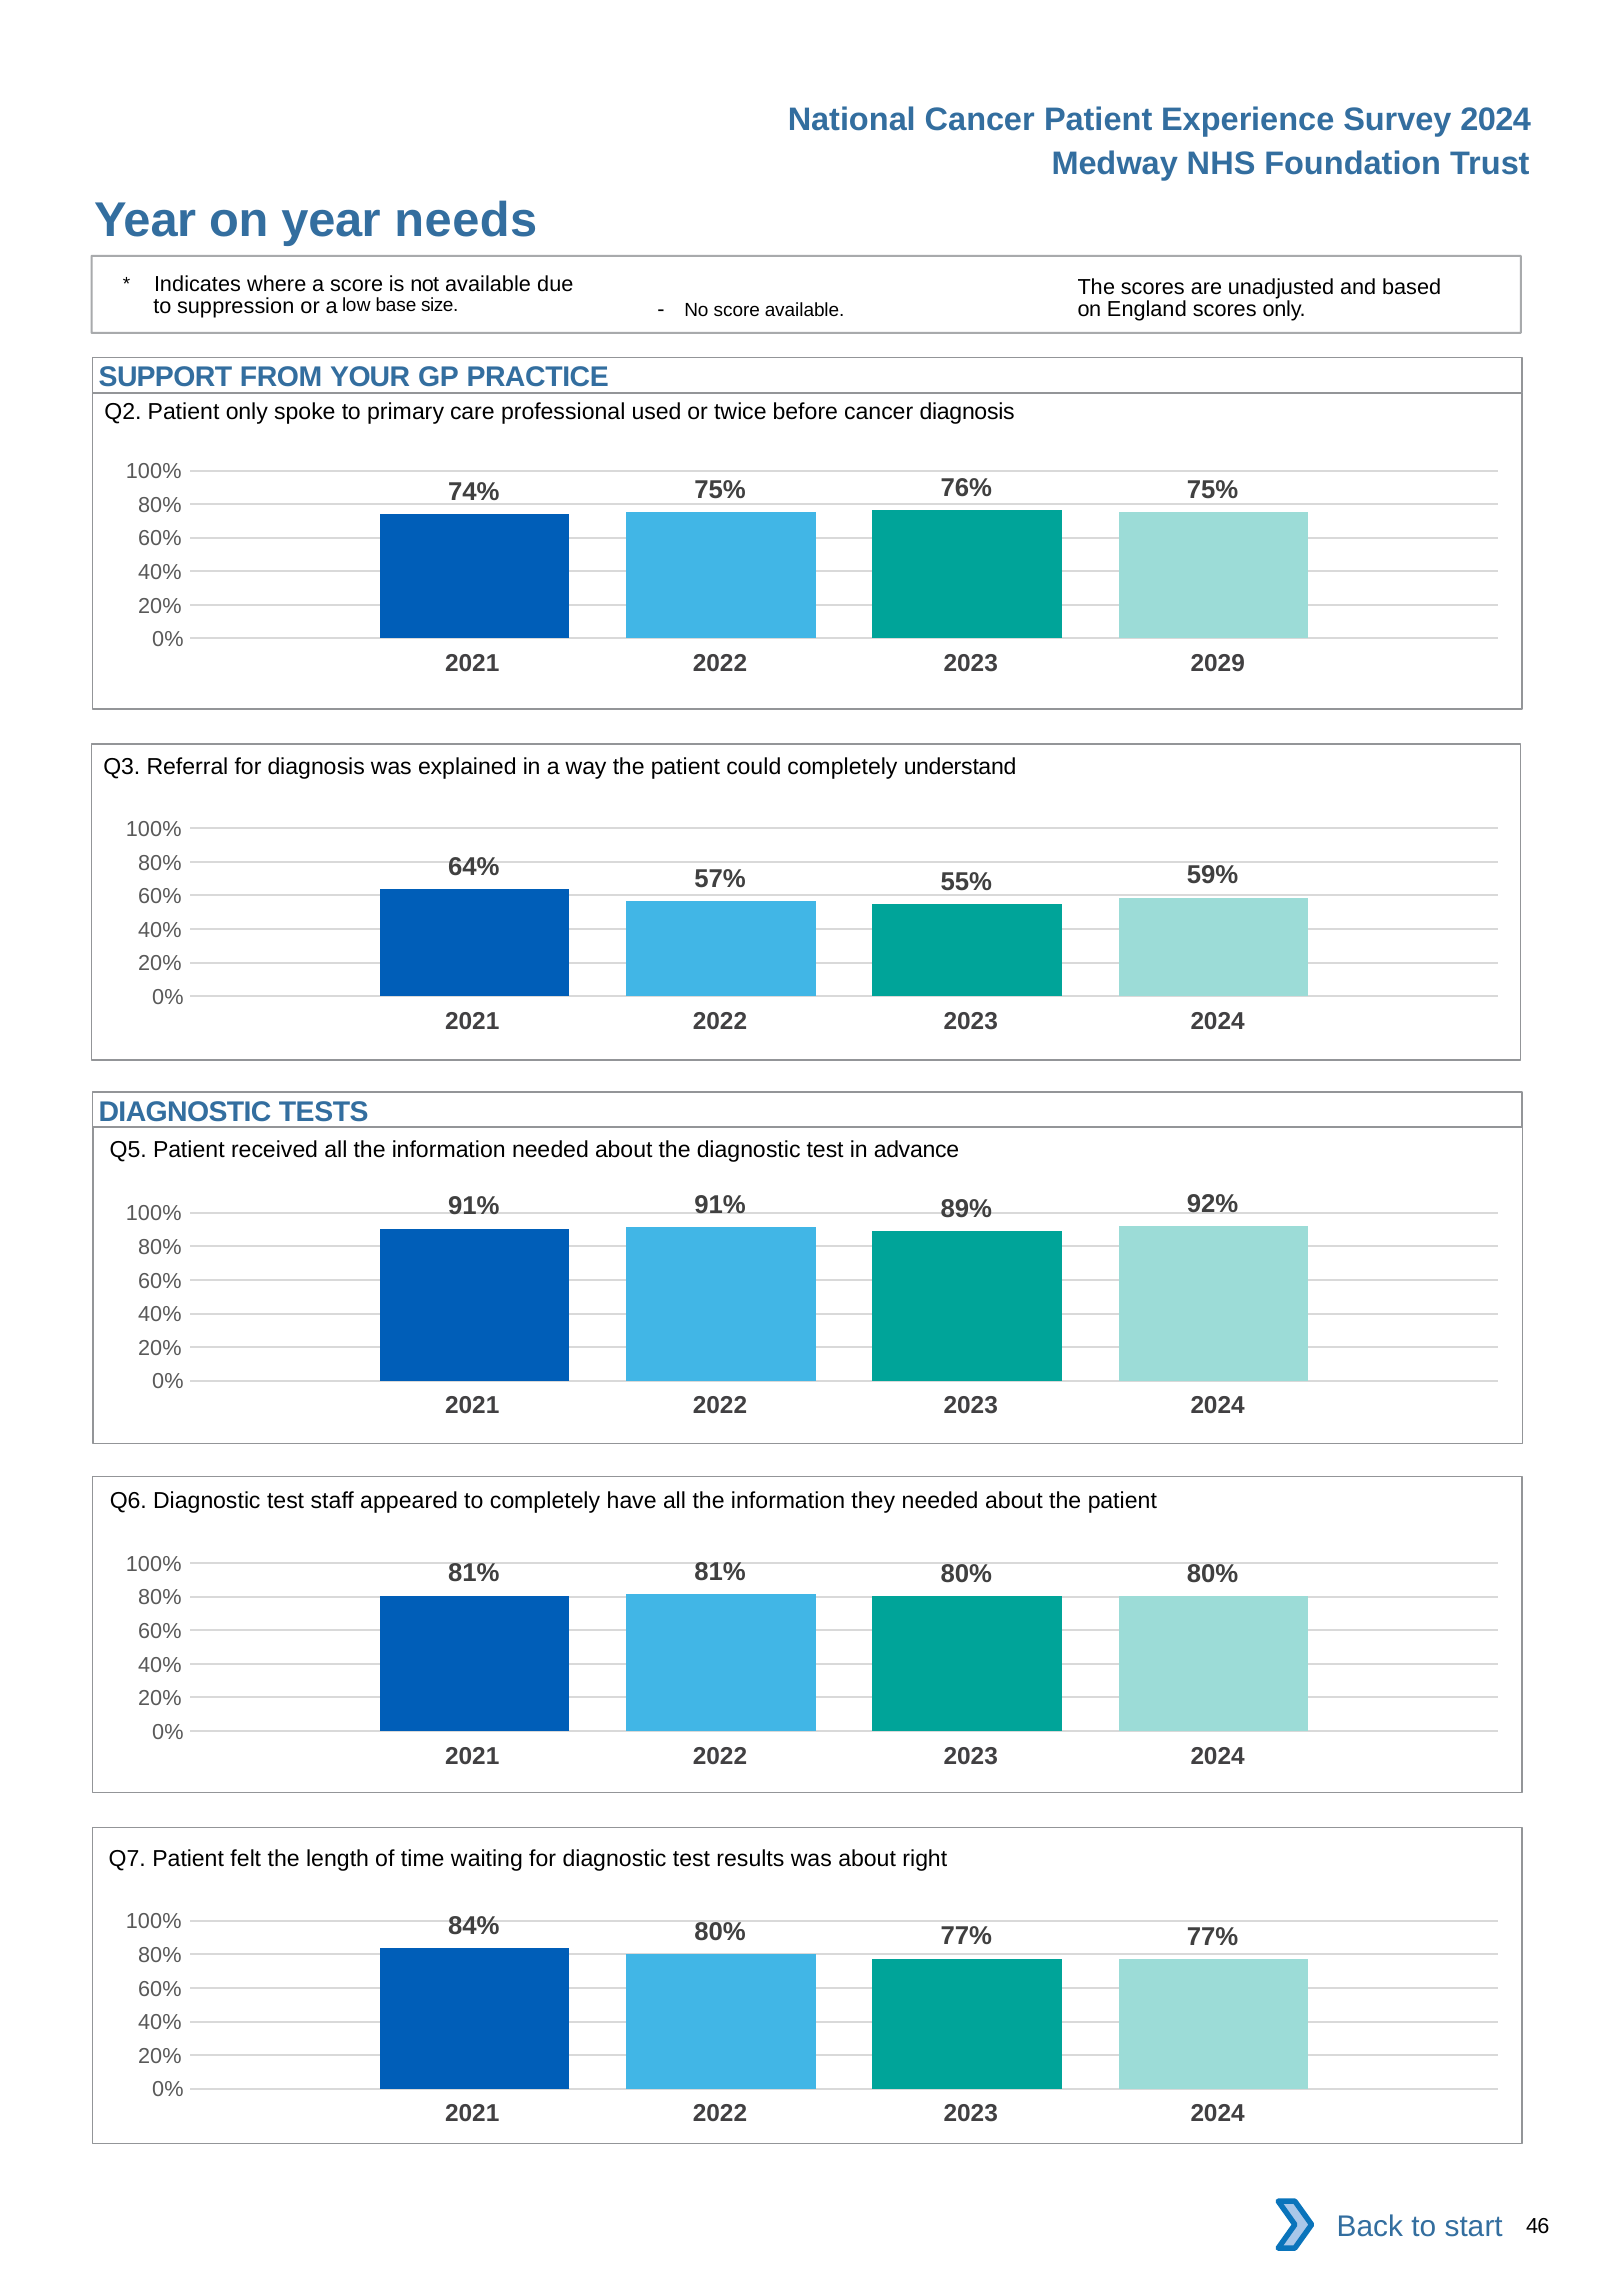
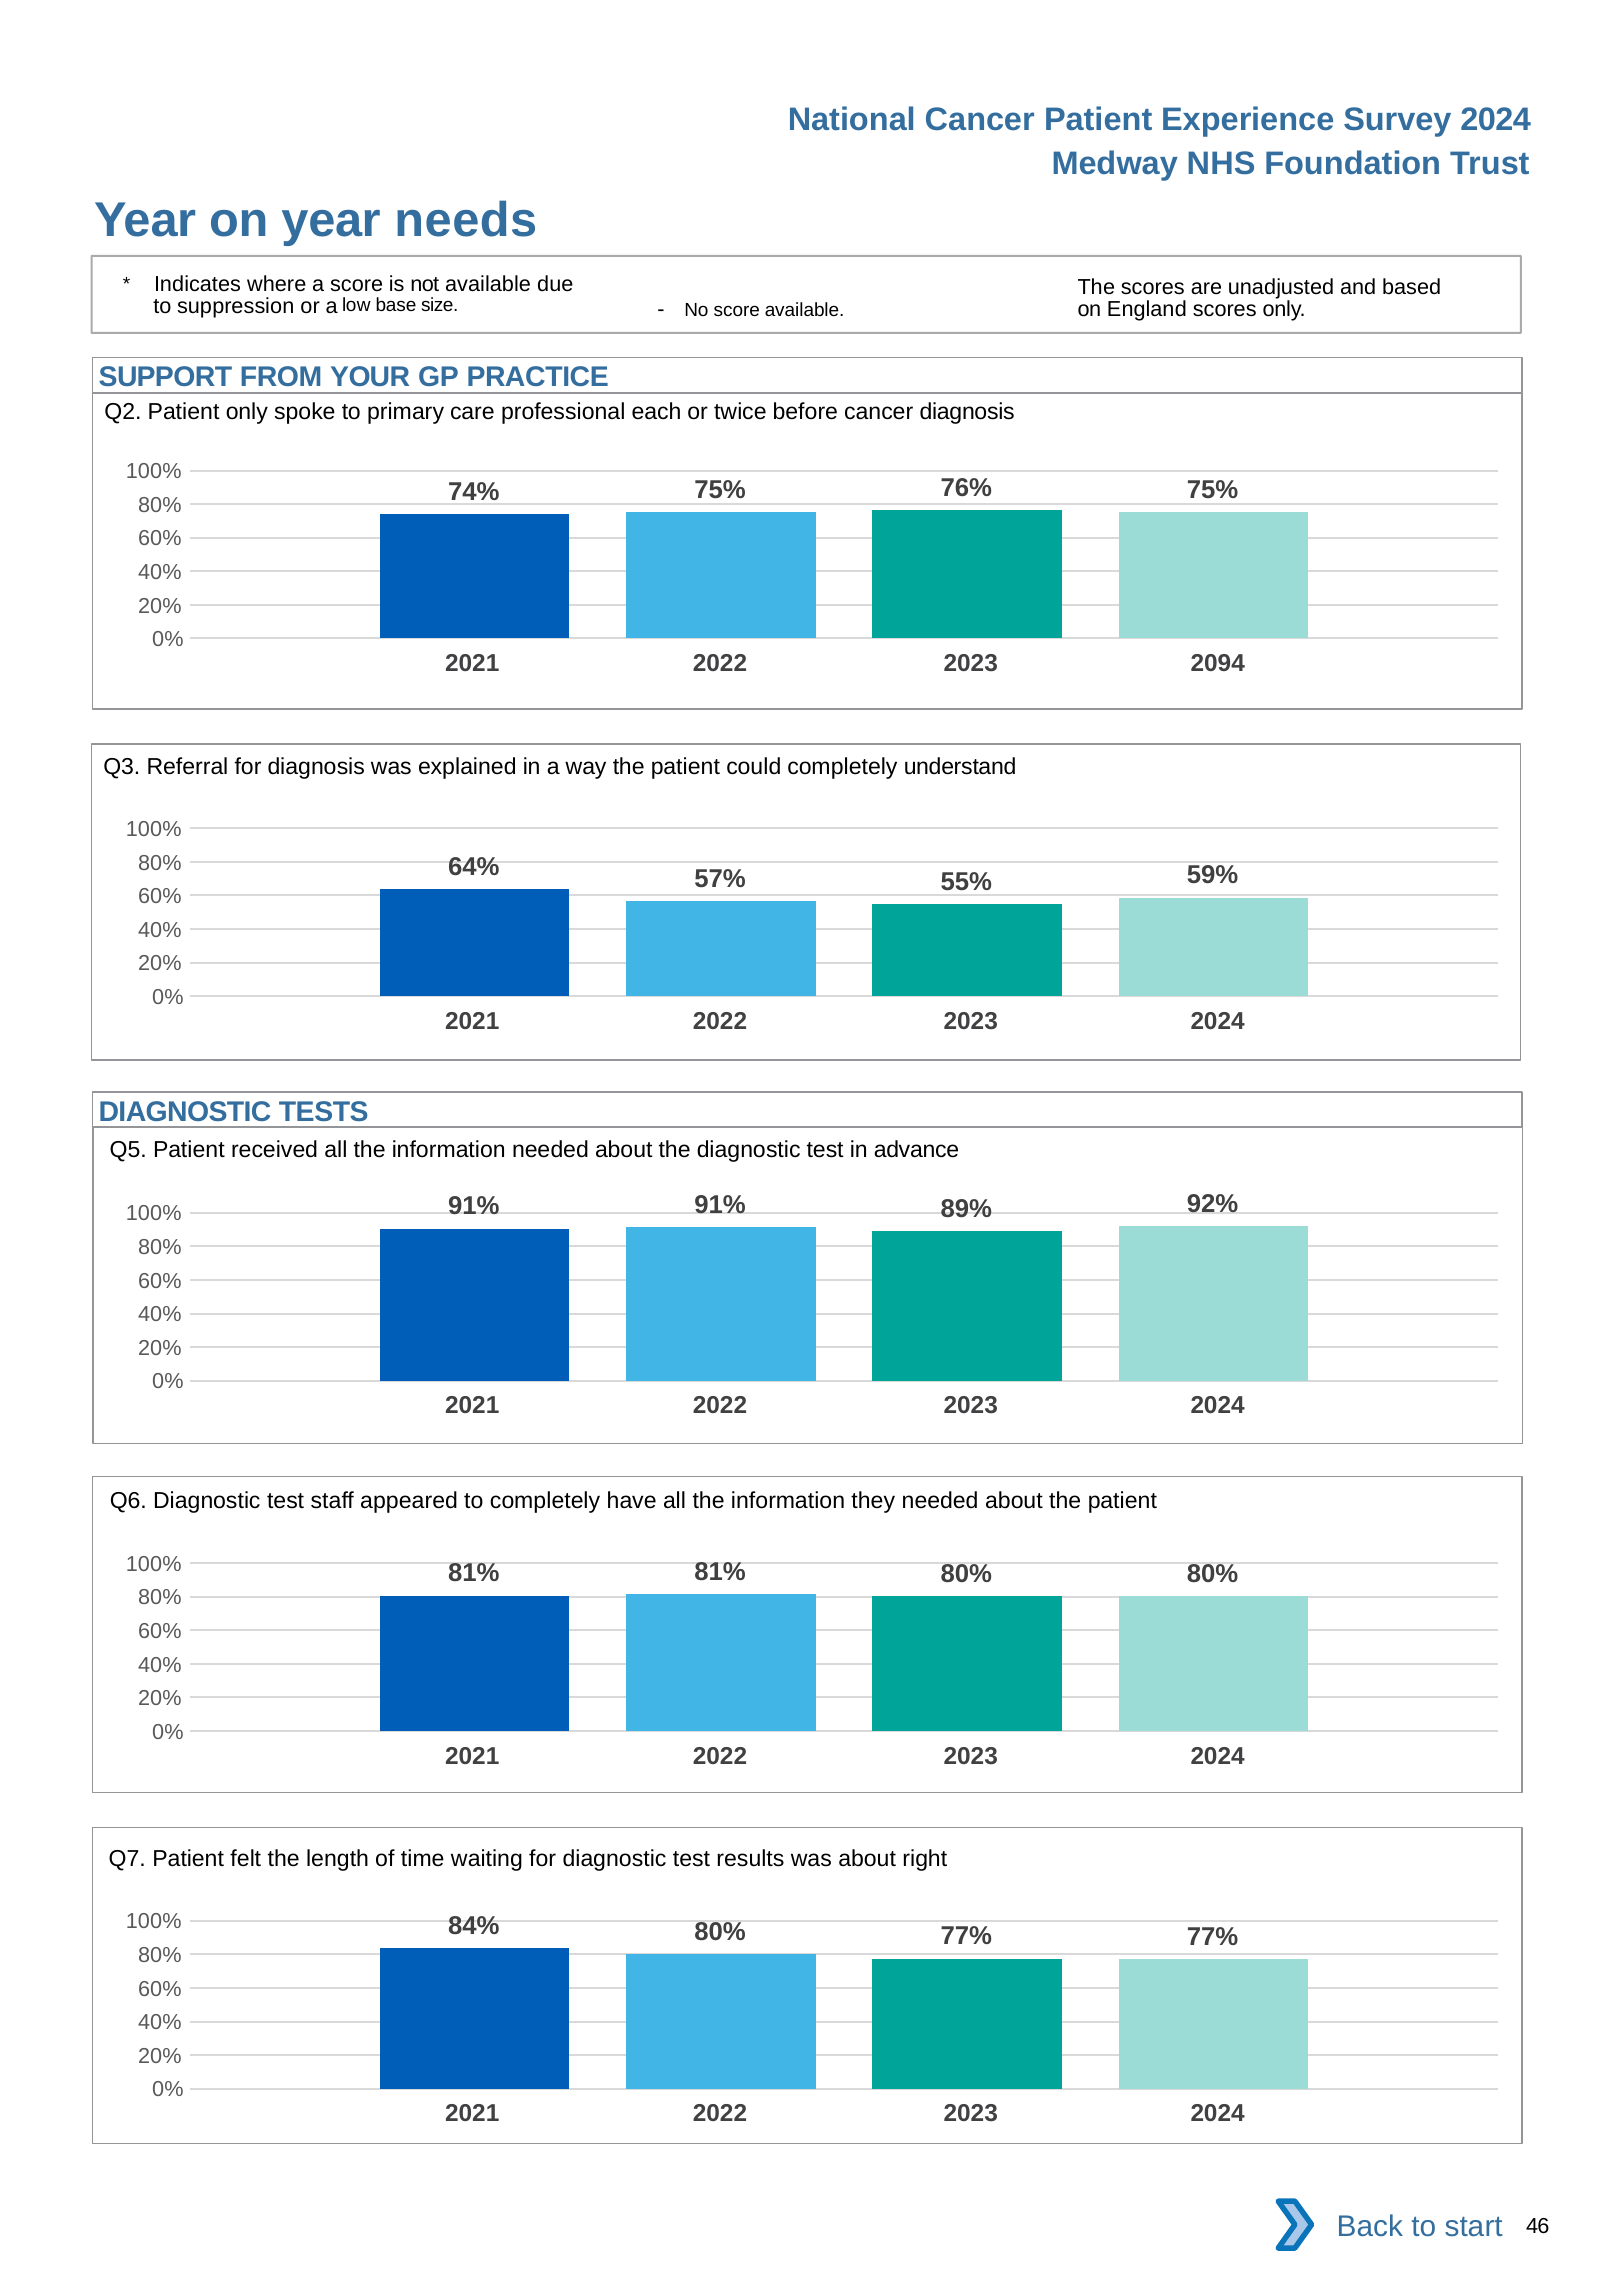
used: used -> each
2029: 2029 -> 2094
